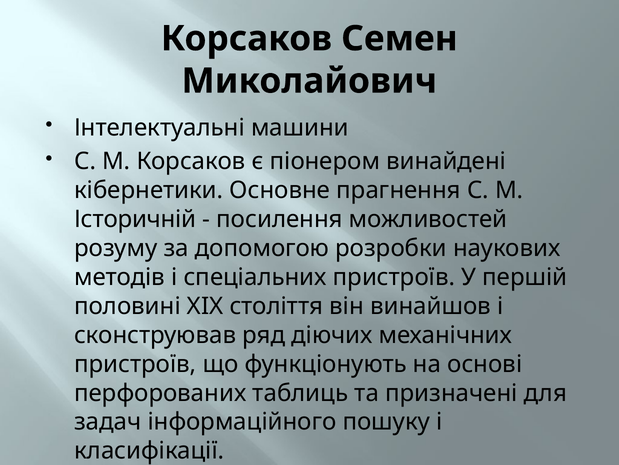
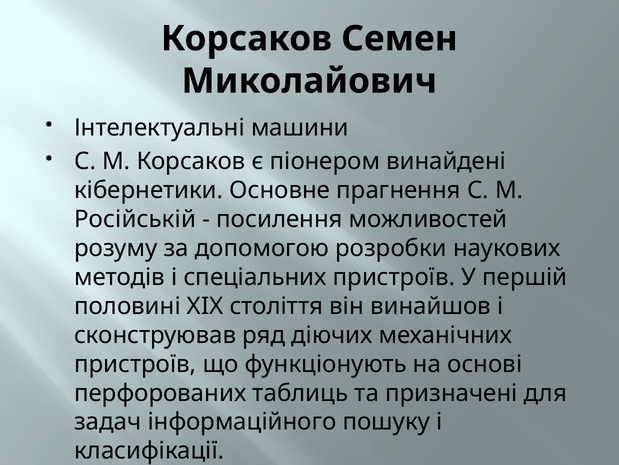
Історичній: Історичній -> Російській
